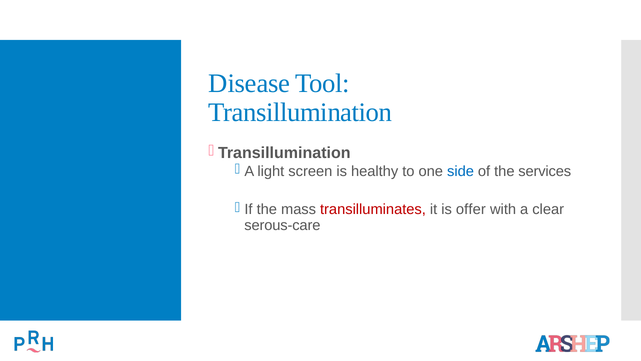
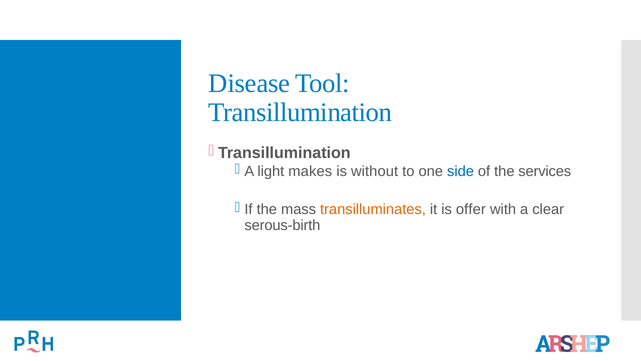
screen: screen -> makes
healthy: healthy -> without
transilluminates colour: red -> orange
serous-care: serous-care -> serous-birth
